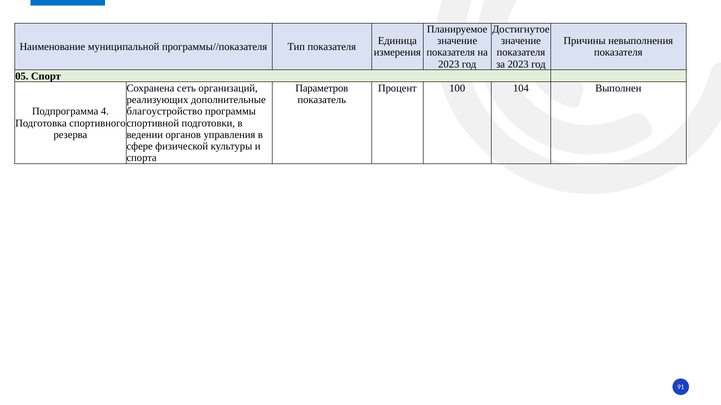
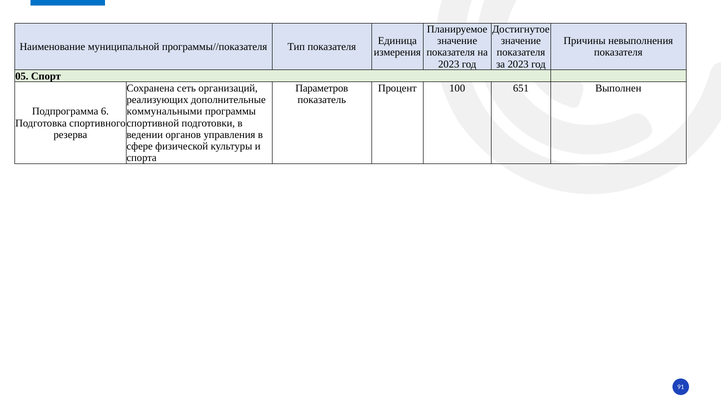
104: 104 -> 651
4: 4 -> 6
благоустройство: благоустройство -> коммунальными
